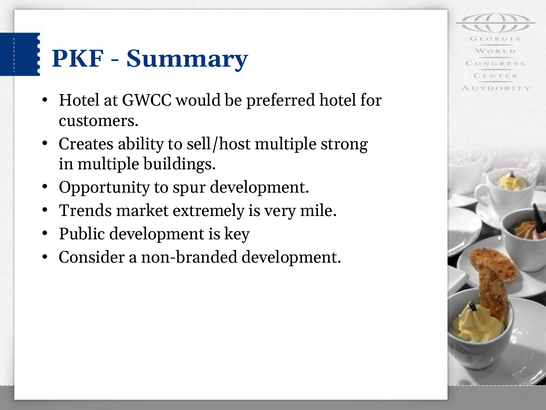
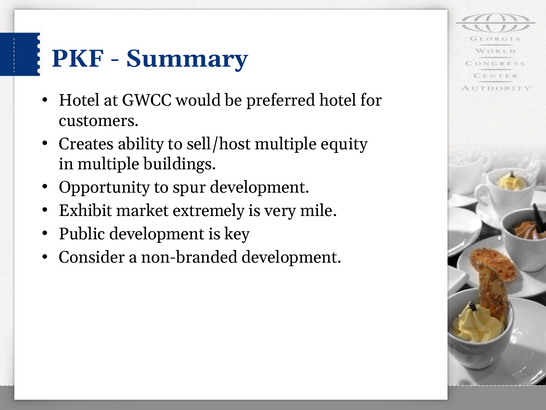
strong: strong -> equity
Trends: Trends -> Exhibit
